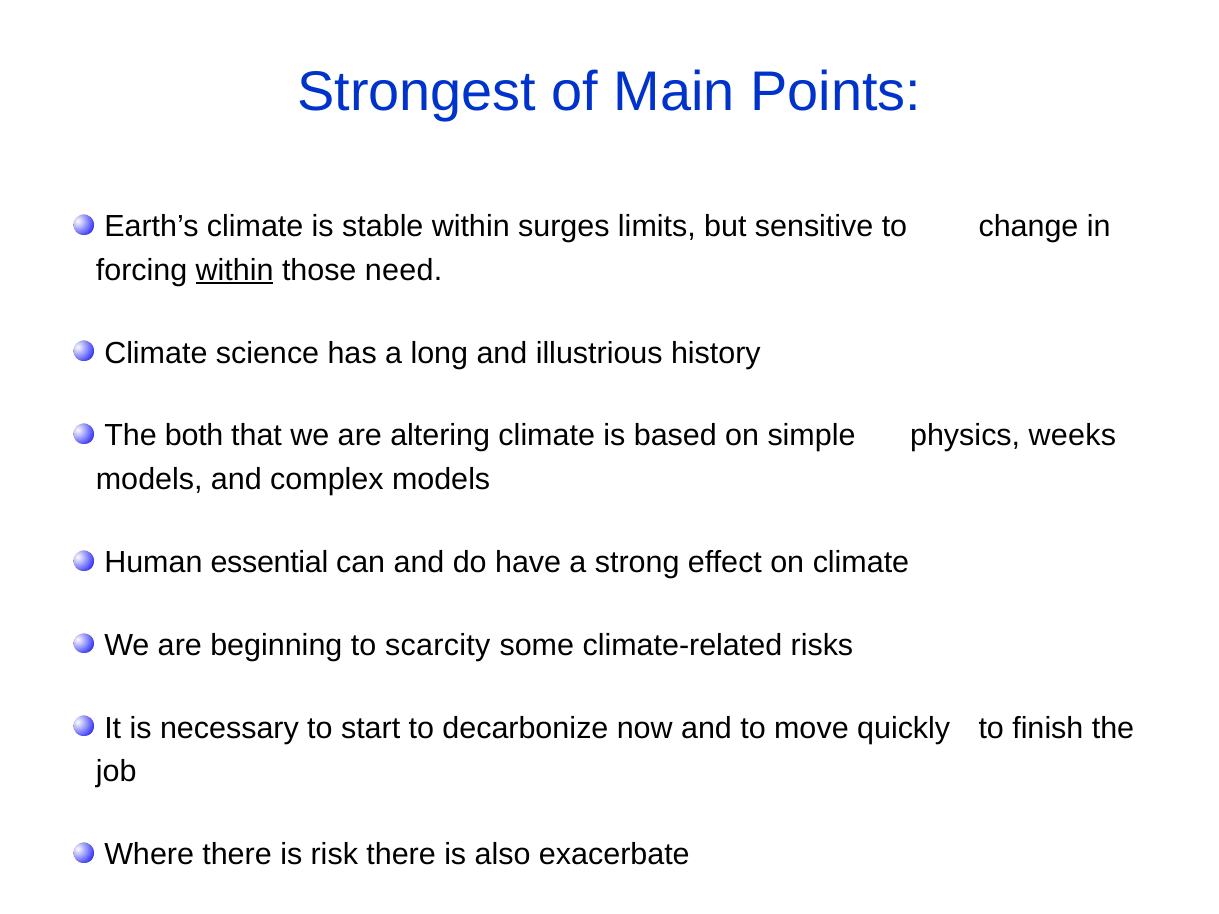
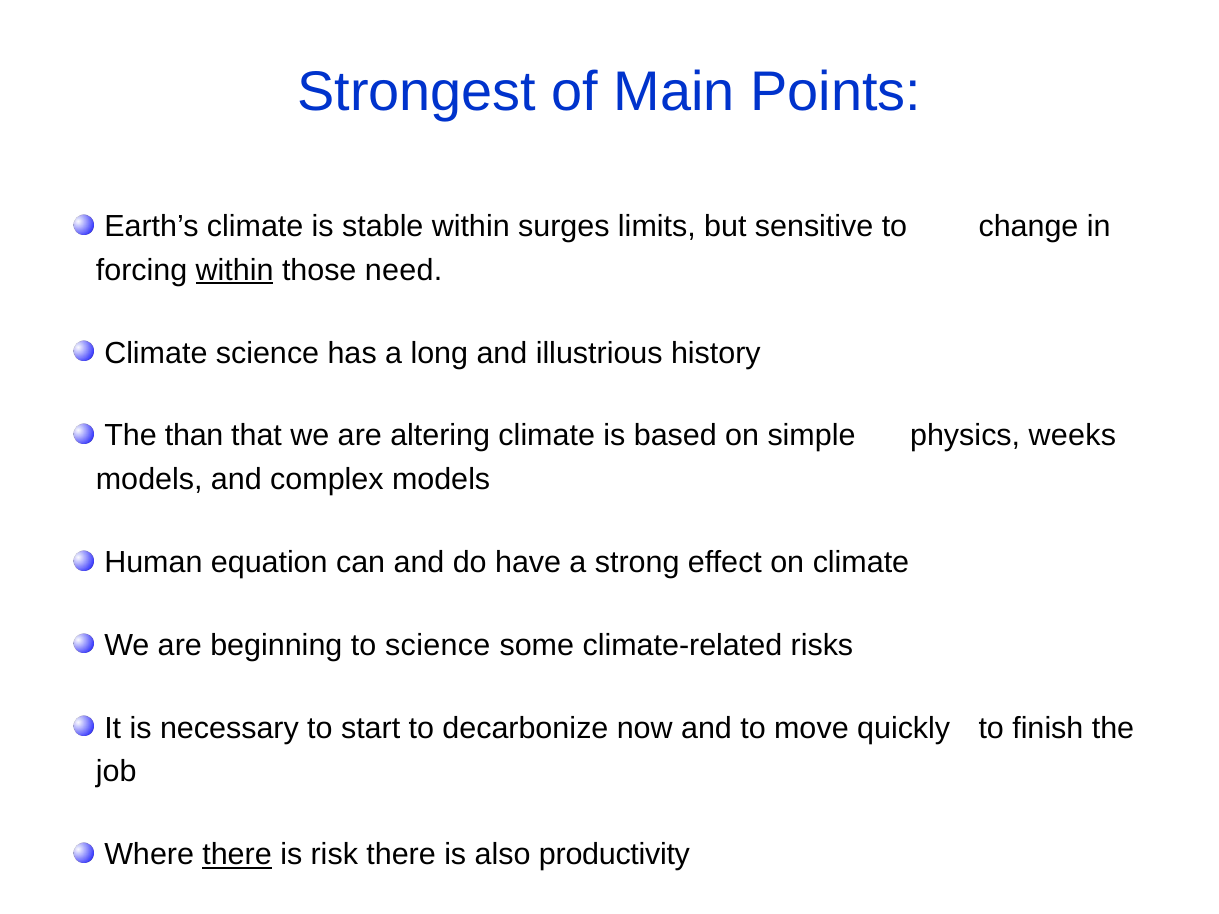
both: both -> than
essential: essential -> equation
to scarcity: scarcity -> science
there at (237, 855) underline: none -> present
exacerbate: exacerbate -> productivity
